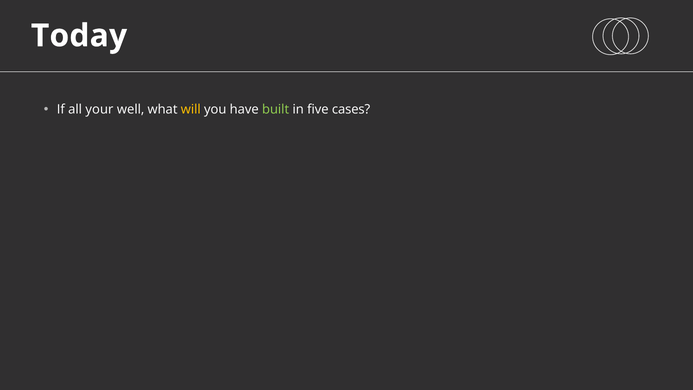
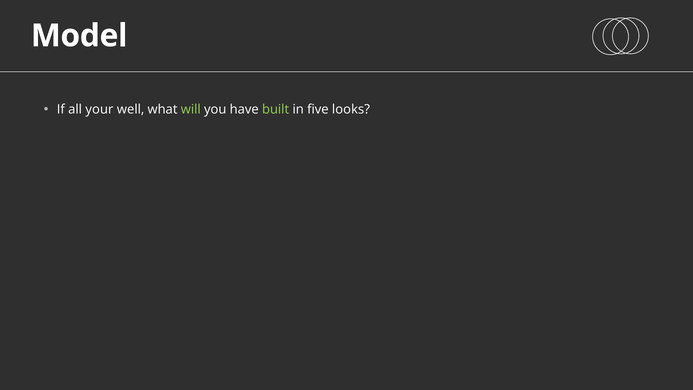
Today: Today -> Model
will colour: yellow -> light green
cases: cases -> looks
